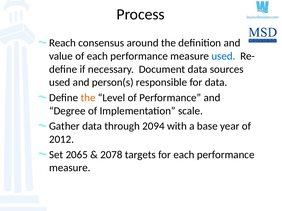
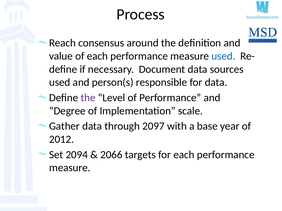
the at (88, 98) colour: orange -> purple
2094: 2094 -> 2097
2065: 2065 -> 2094
2078: 2078 -> 2066
